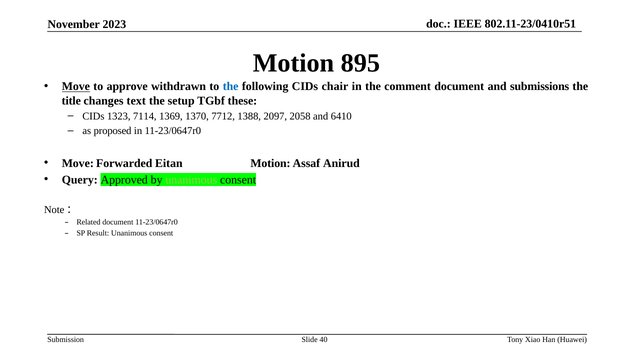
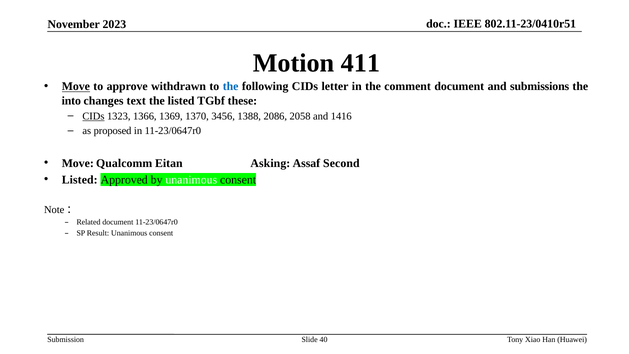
895: 895 -> 411
chair: chair -> letter
title: title -> into
the setup: setup -> listed
CIDs at (93, 116) underline: none -> present
7114: 7114 -> 1366
7712: 7712 -> 3456
2097: 2097 -> 2086
6410: 6410 -> 1416
Forwarded: Forwarded -> Qualcomm
Eitan Motion: Motion -> Asking
Anirud: Anirud -> Second
Query at (80, 180): Query -> Listed
unanimous at (191, 180) colour: light green -> white
